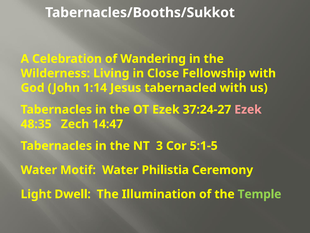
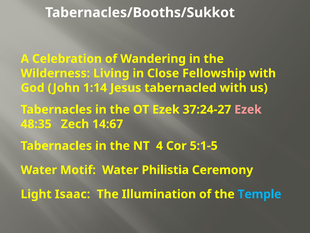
14:47: 14:47 -> 14:67
3: 3 -> 4
Dwell: Dwell -> Isaac
Temple colour: light green -> light blue
